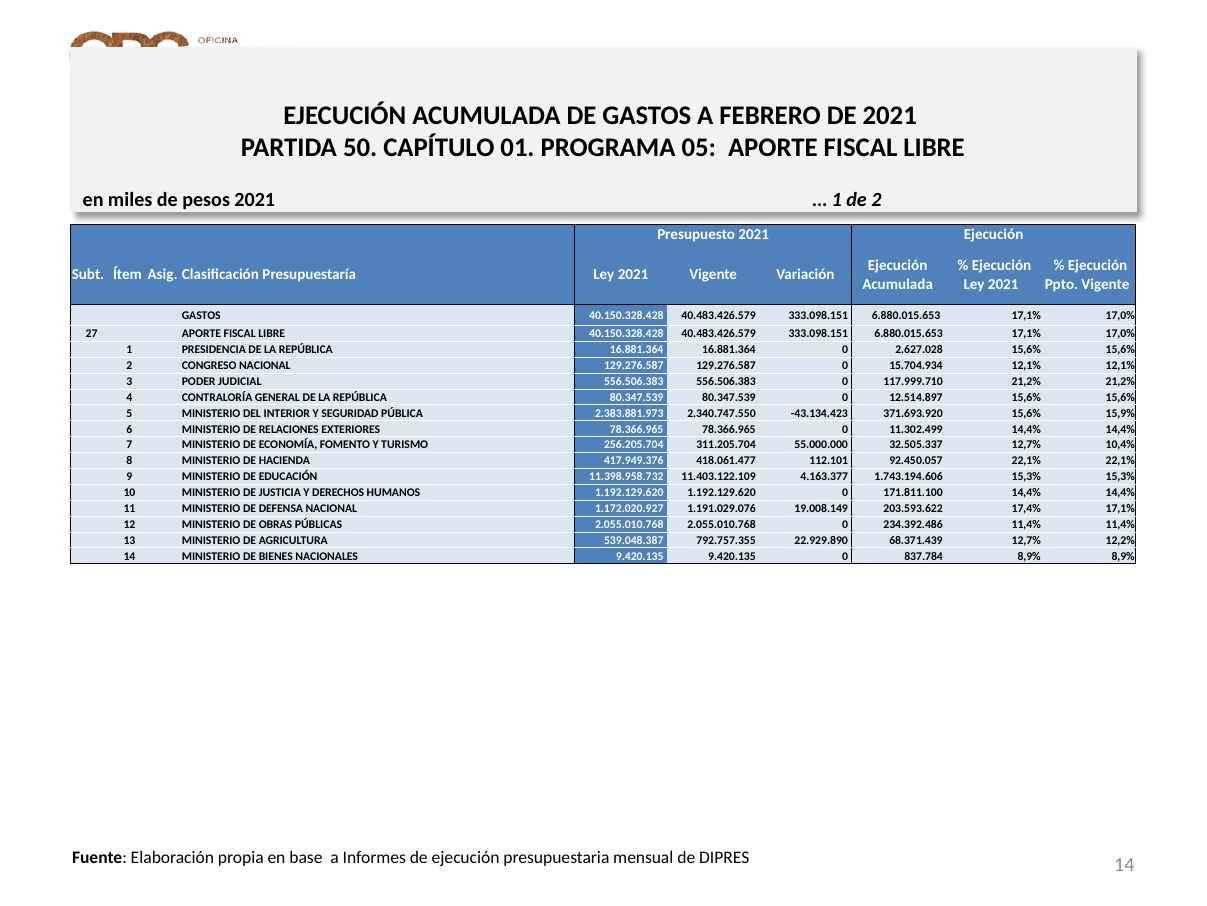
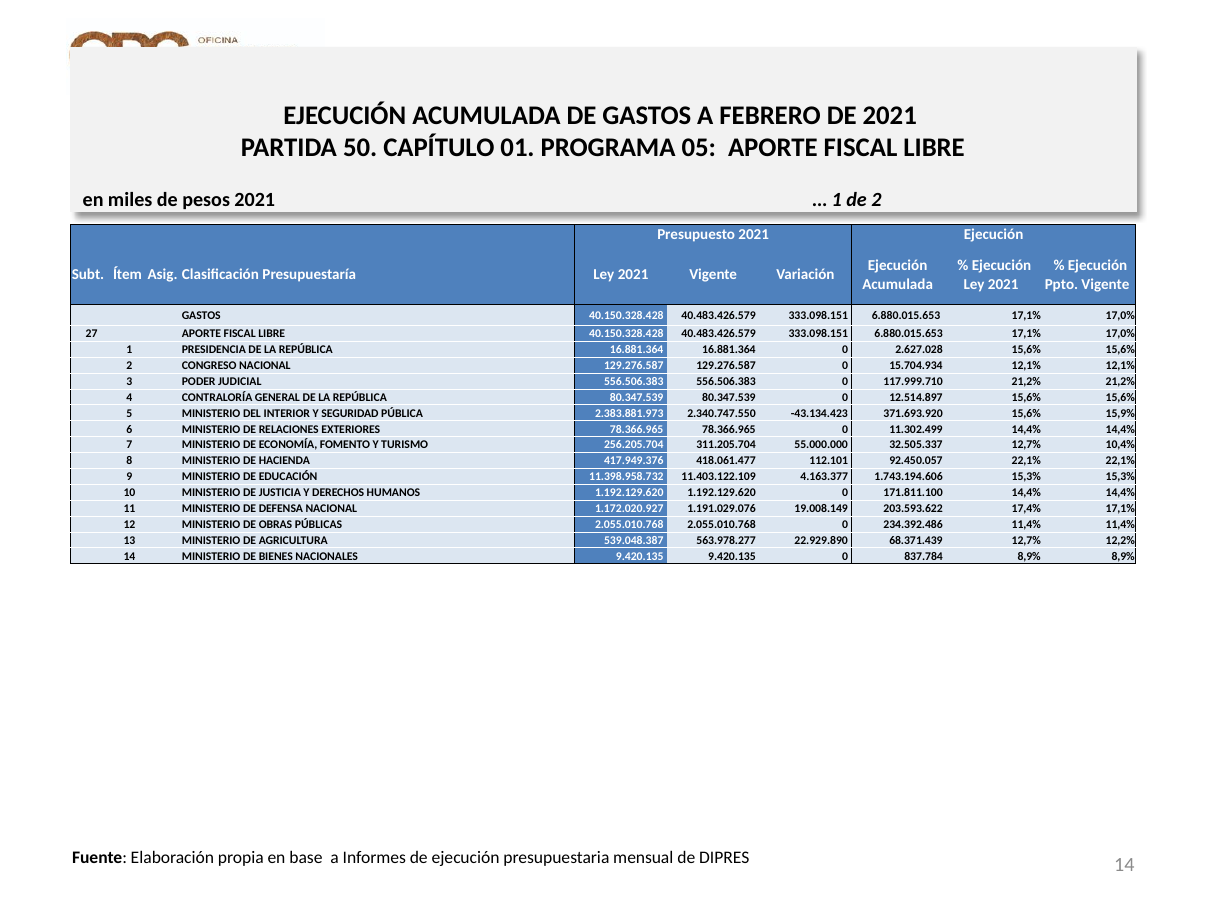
792.757.355: 792.757.355 -> 563.978.277
